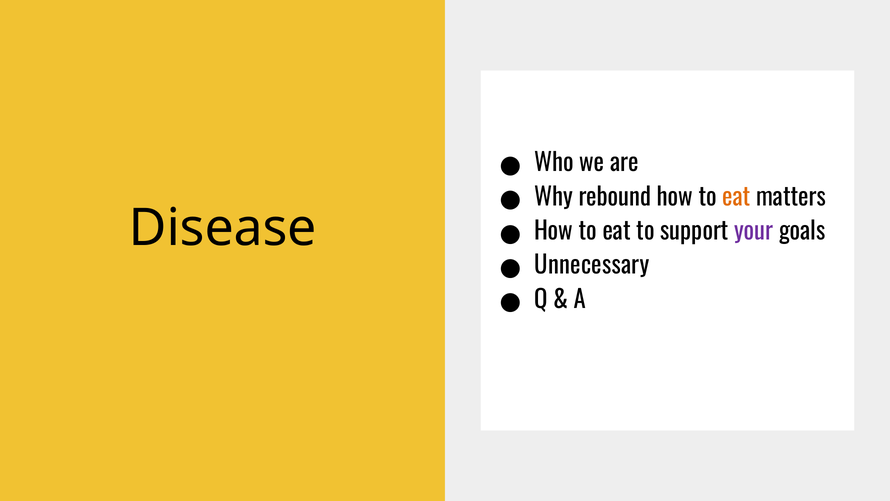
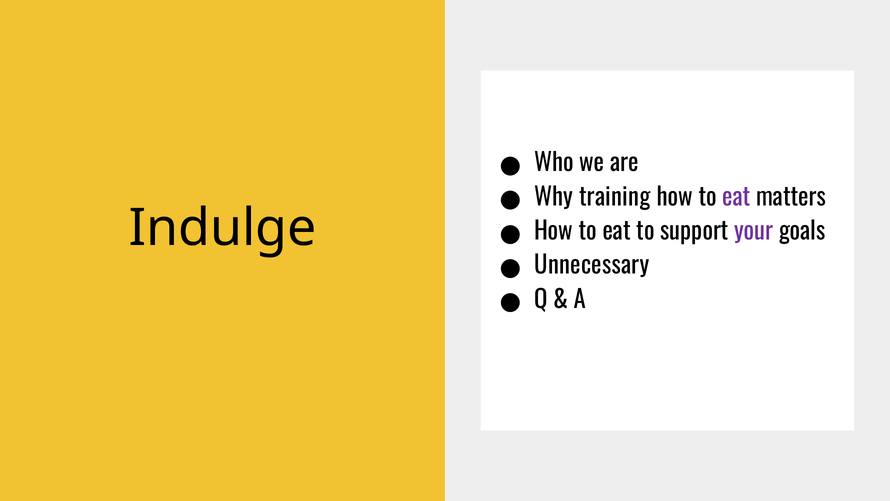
rebound: rebound -> training
eat at (736, 197) colour: orange -> purple
Disease: Disease -> Indulge
